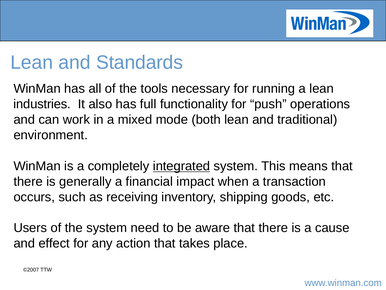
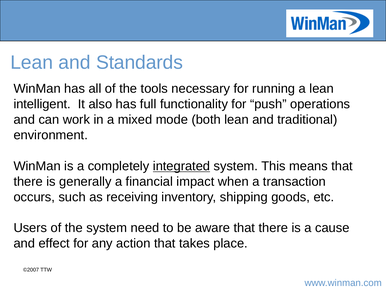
industries: industries -> intelligent
